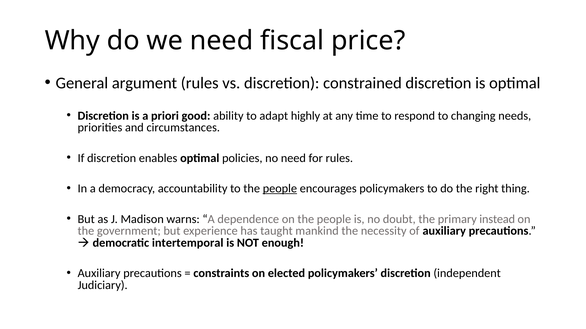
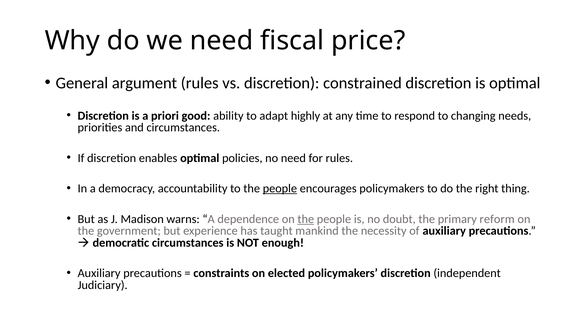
the at (306, 219) underline: none -> present
instead: instead -> reform
democratic intertemporal: intertemporal -> circumstances
